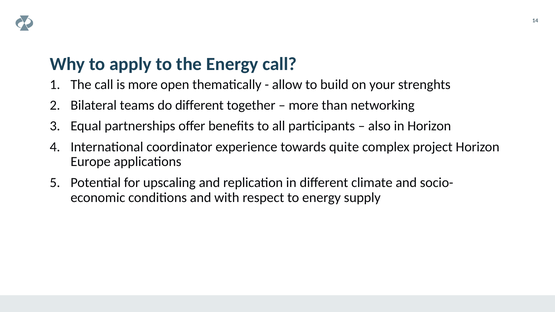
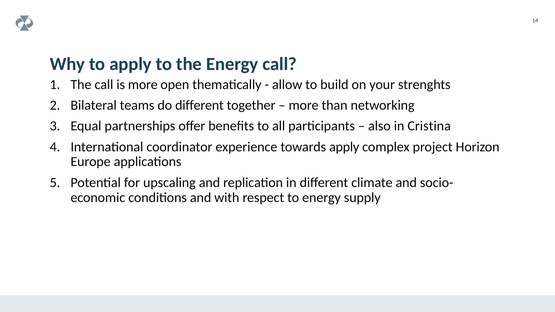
in Horizon: Horizon -> Cristina
towards quite: quite -> apply
